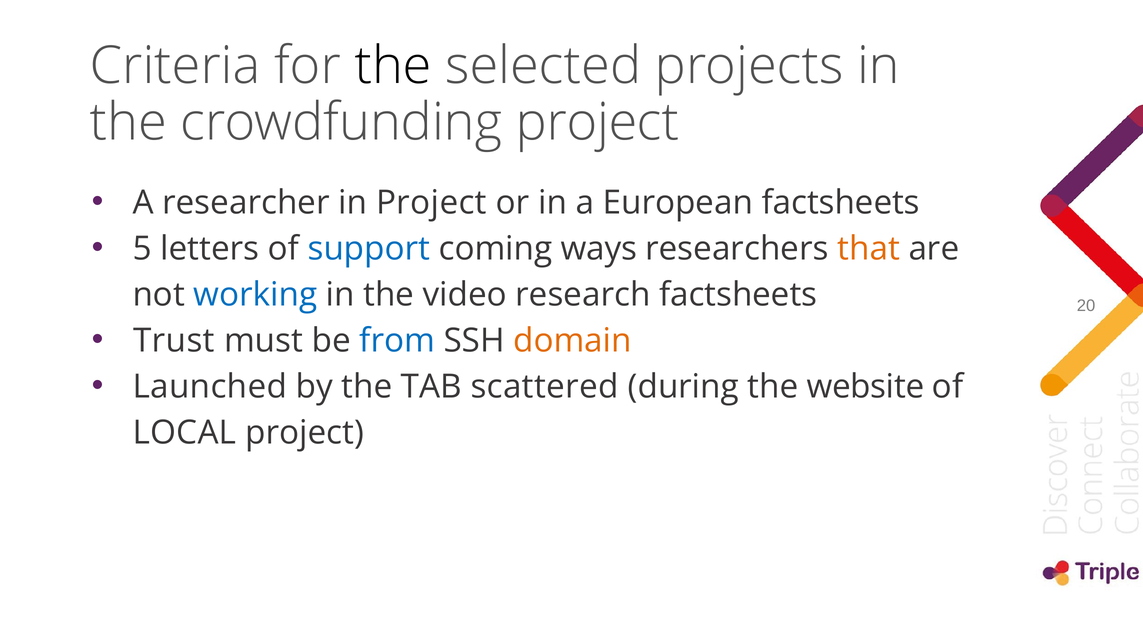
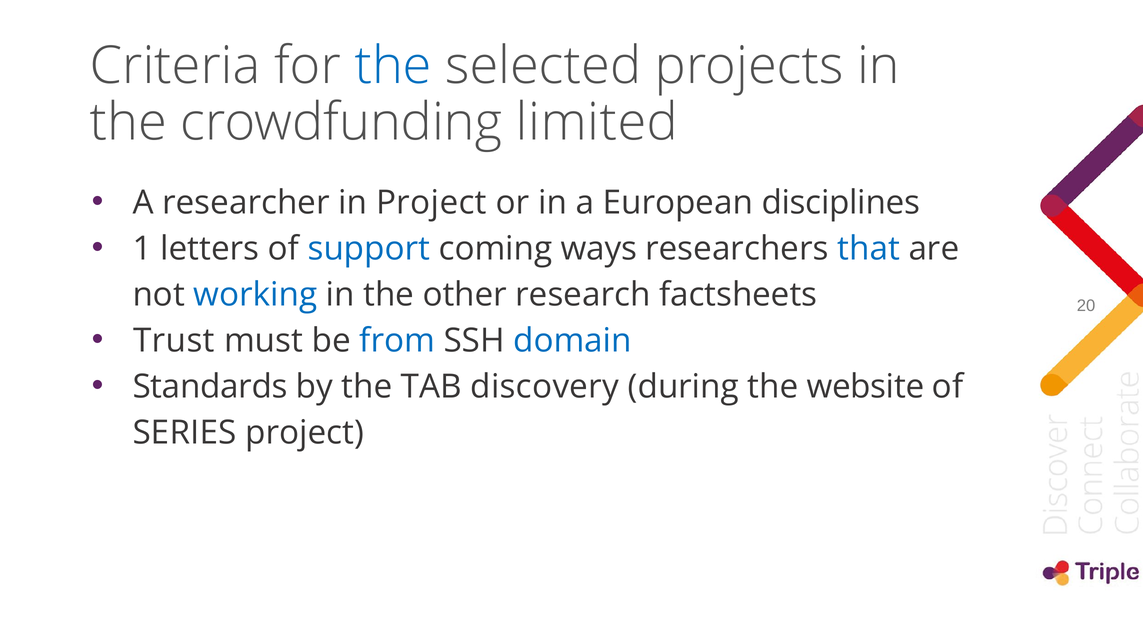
the at (393, 66) colour: black -> blue
crowdfunding project: project -> limited
European factsheets: factsheets -> disciplines
5: 5 -> 1
that colour: orange -> blue
video: video -> other
domain colour: orange -> blue
Launched: Launched -> Standards
scattered: scattered -> discovery
LOCAL: LOCAL -> SERIES
